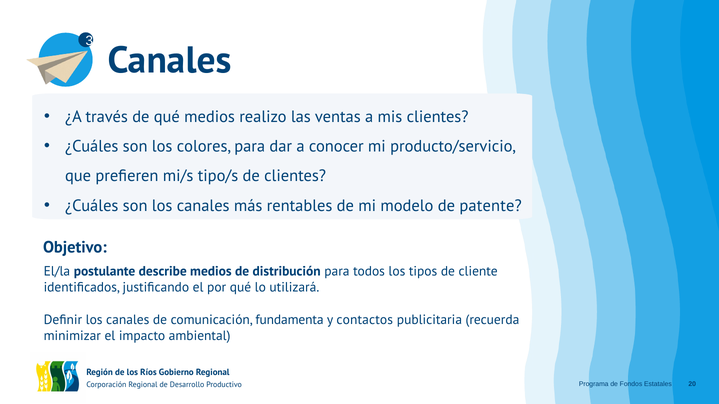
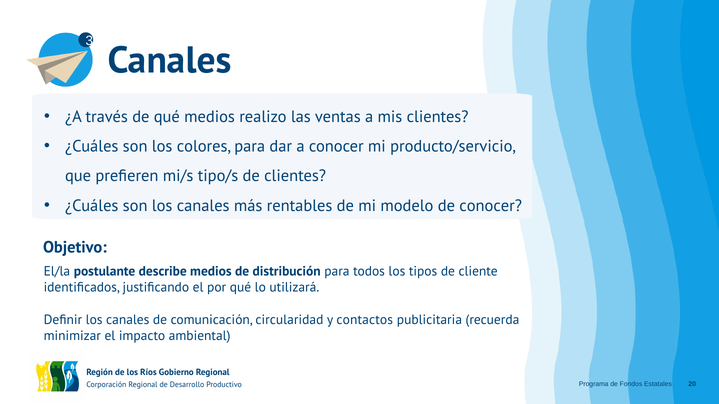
de patente: patente -> conocer
fundamenta: fundamenta -> circularidad
